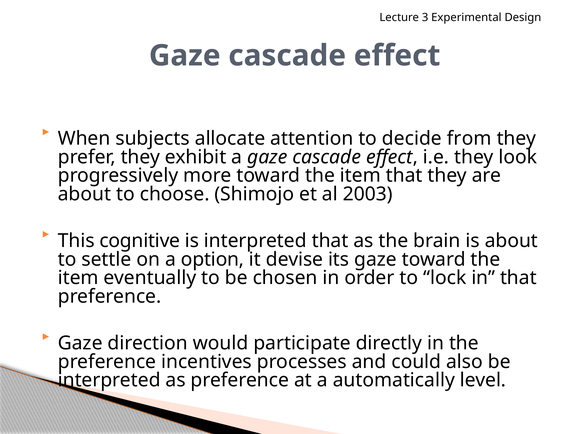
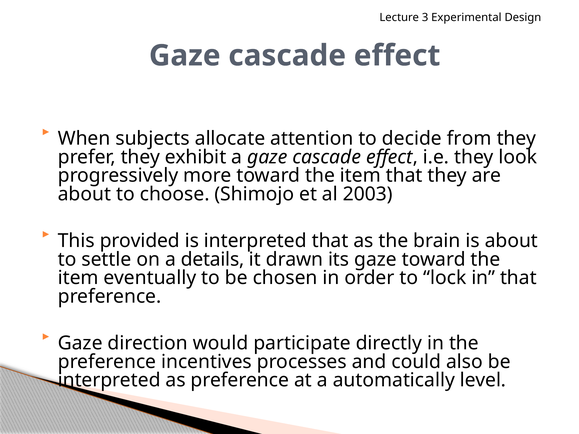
cognitive: cognitive -> provided
option: option -> details
devise: devise -> drawn
